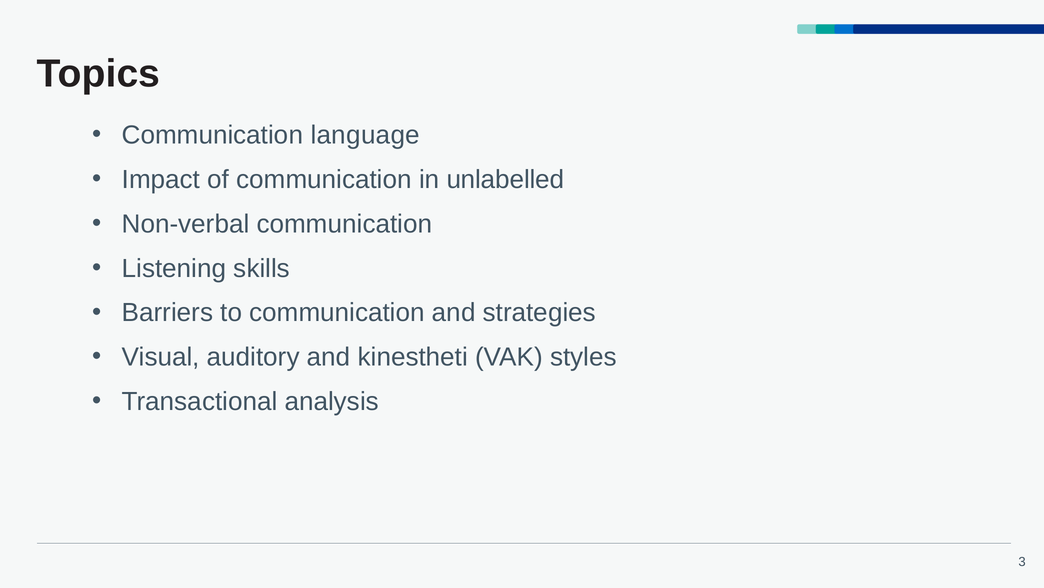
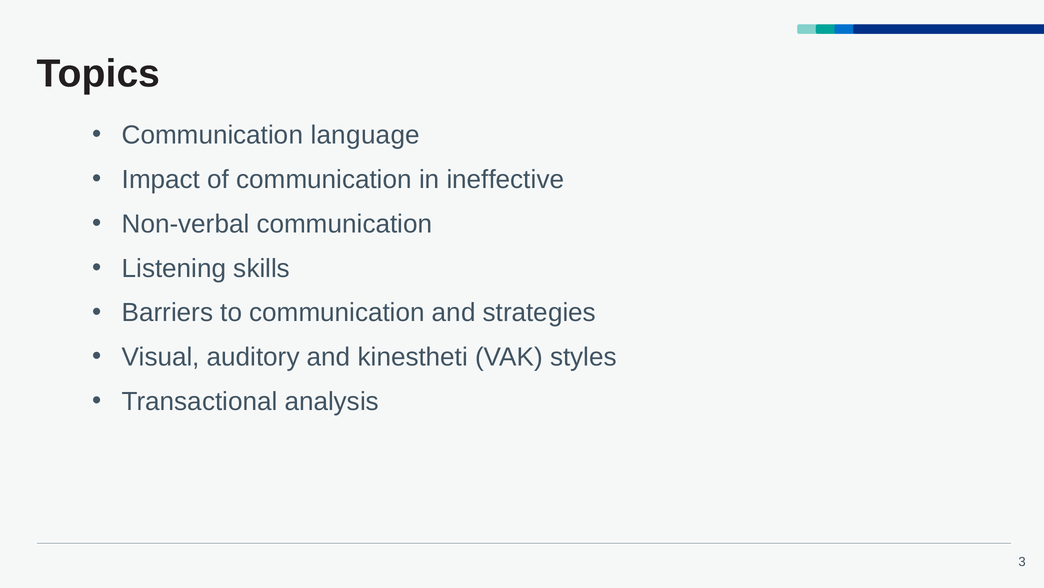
unlabelled: unlabelled -> ineffective
